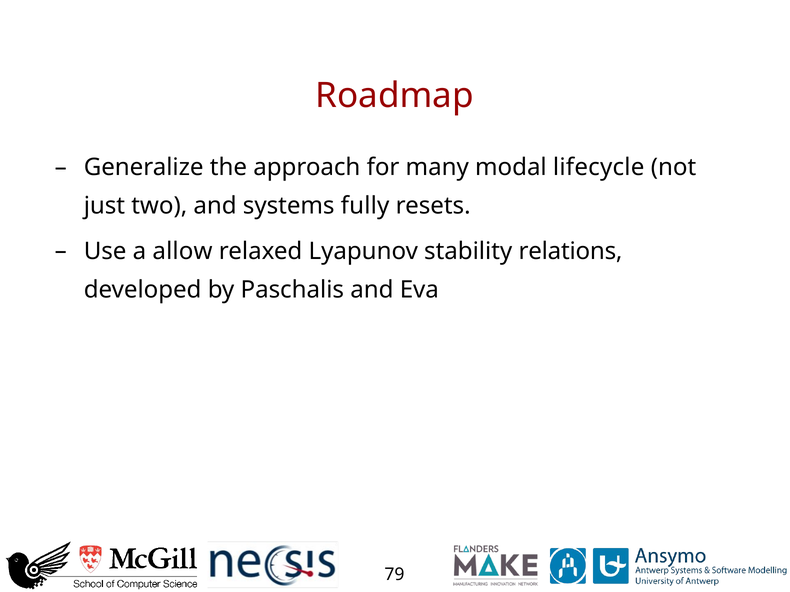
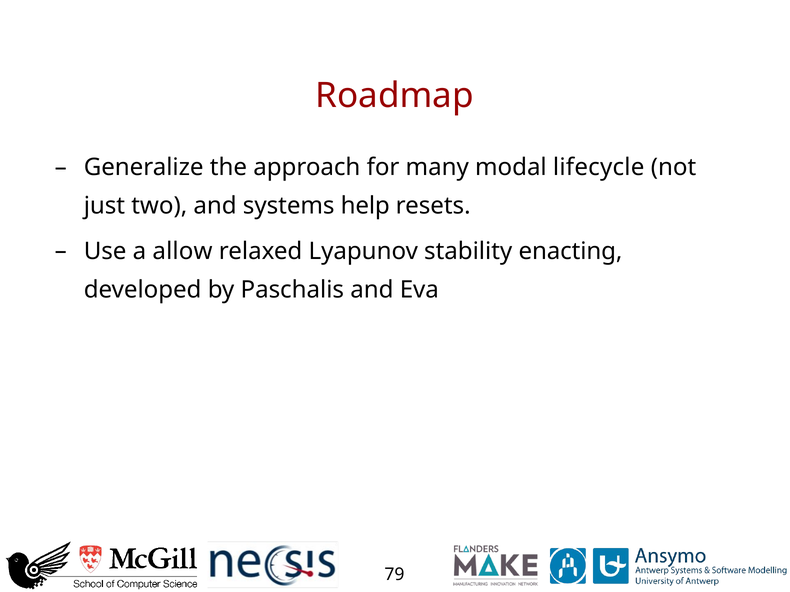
fully: fully -> help
relations: relations -> enacting
